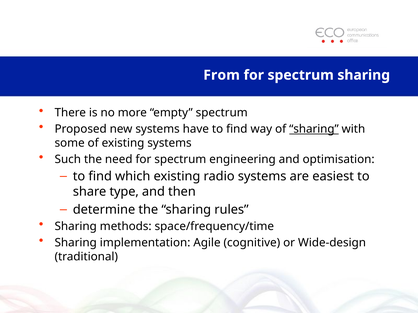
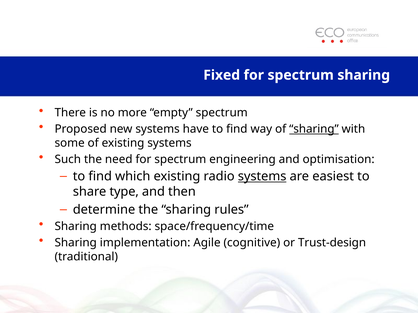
From: From -> Fixed
systems at (262, 177) underline: none -> present
Wide-design: Wide-design -> Trust-design
